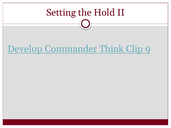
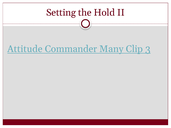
Develop: Develop -> Attitude
Think: Think -> Many
9: 9 -> 3
